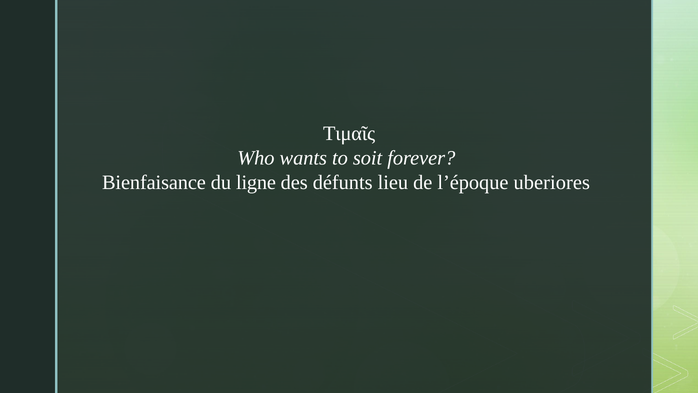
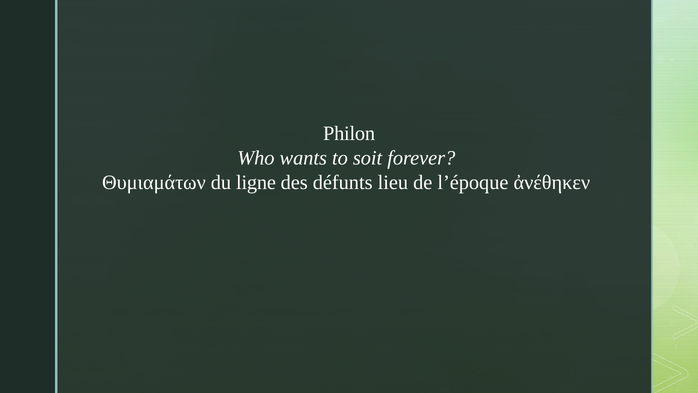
Τιμαῖς: Τιμαῖς -> Philon
Bienfaisance: Bienfaisance -> Θυμιαμάτων
uberiores: uberiores -> ἀνέθηκεν
